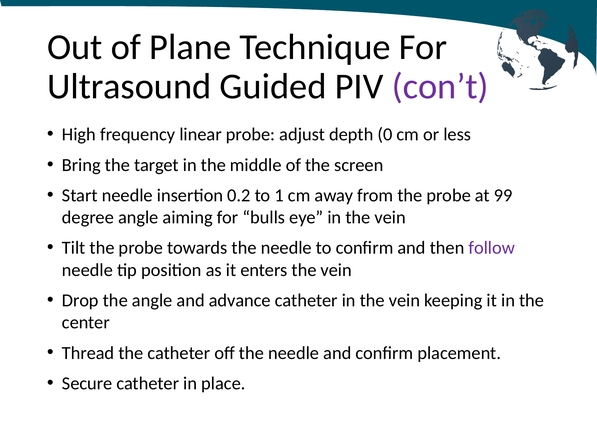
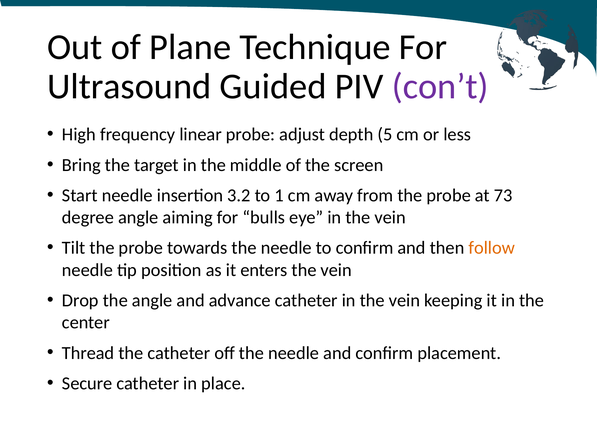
0: 0 -> 5
0.2: 0.2 -> 3.2
99: 99 -> 73
follow colour: purple -> orange
